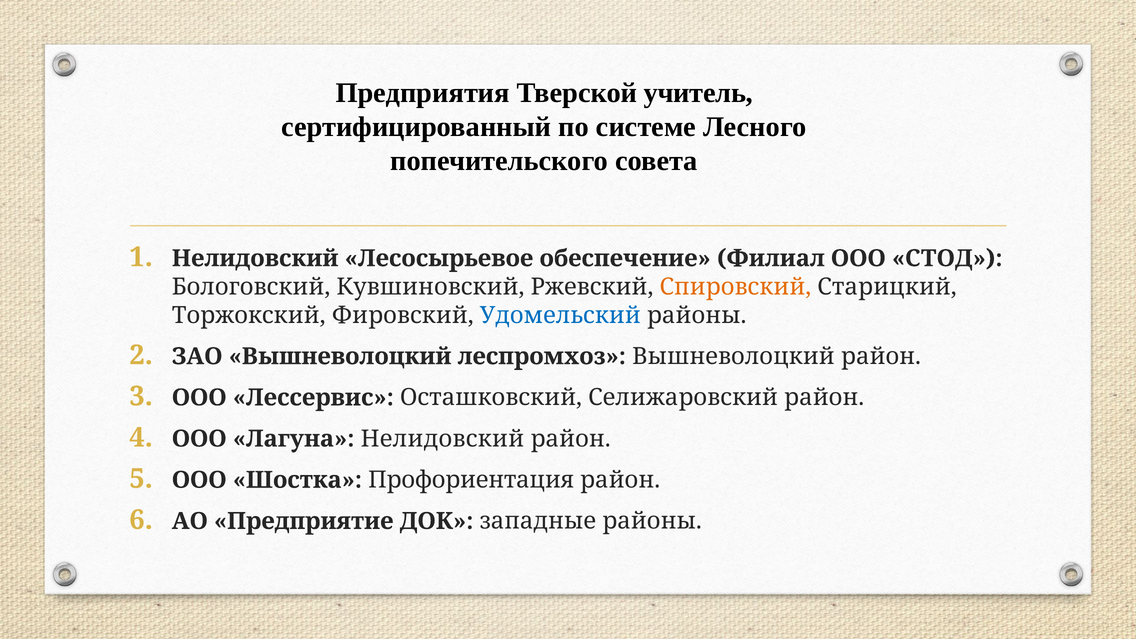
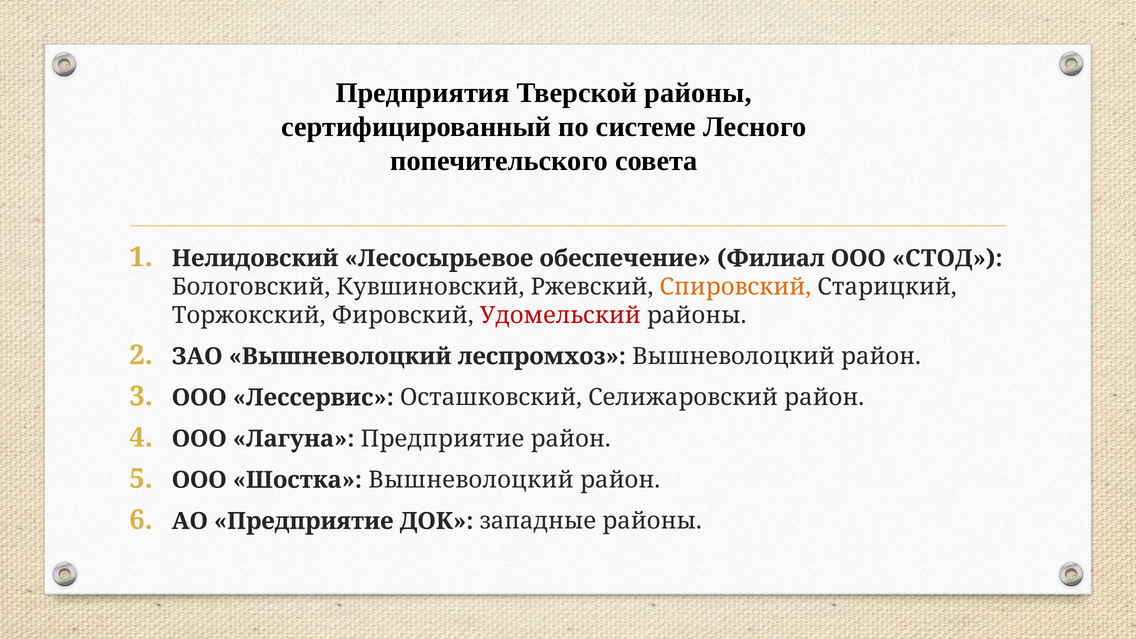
Тверской учитель: учитель -> районы
Удомельский colour: blue -> red
Лагуна Нелидовский: Нелидовский -> Предприятие
Шостка Профориентация: Профориентация -> Вышневолоцкий
